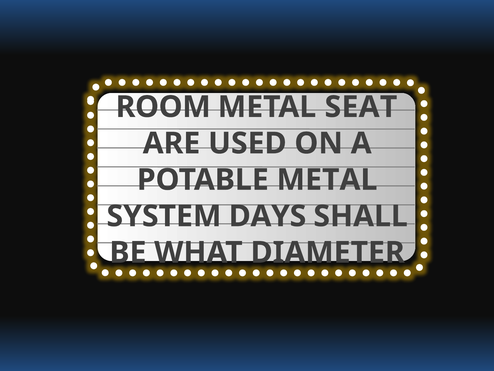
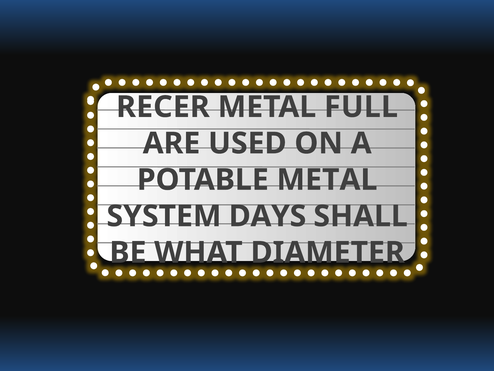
ROOM: ROOM -> RECER
SEAT: SEAT -> FULL
